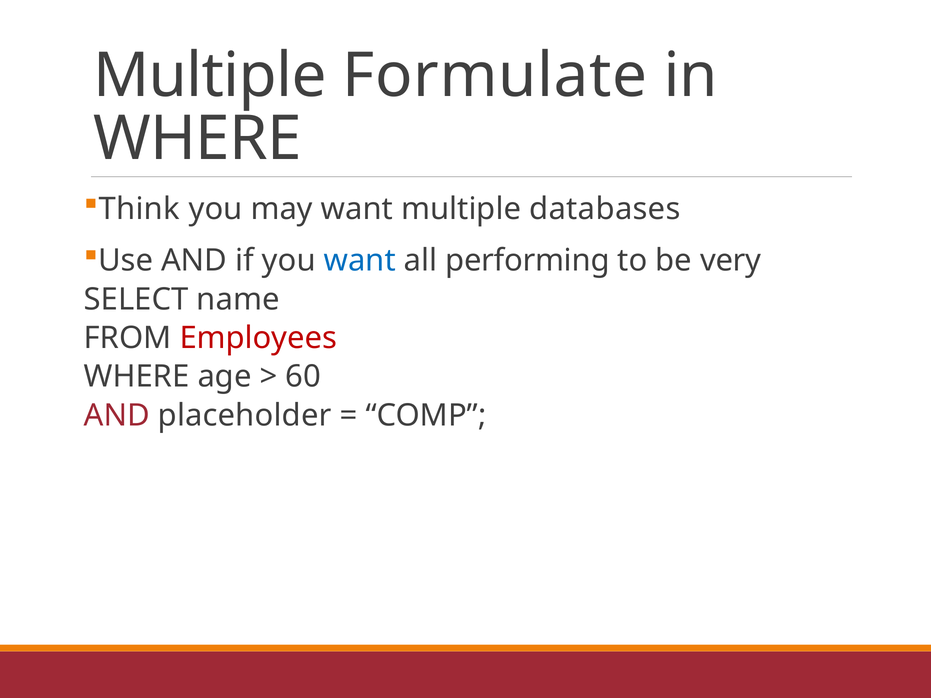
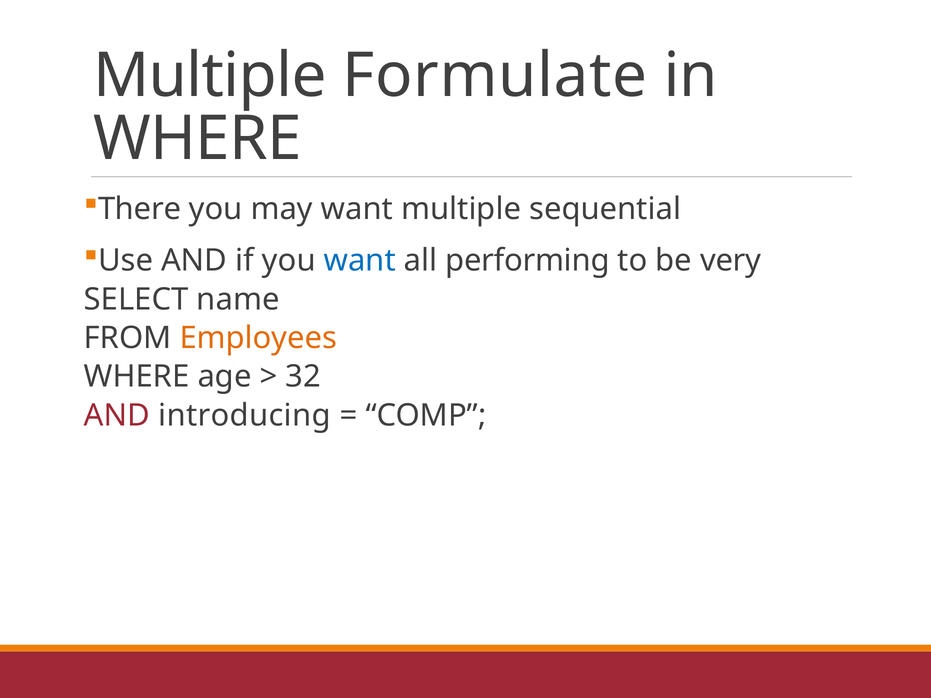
Think: Think -> There
databases: databases -> sequential
Employees colour: red -> orange
60: 60 -> 32
placeholder: placeholder -> introducing
